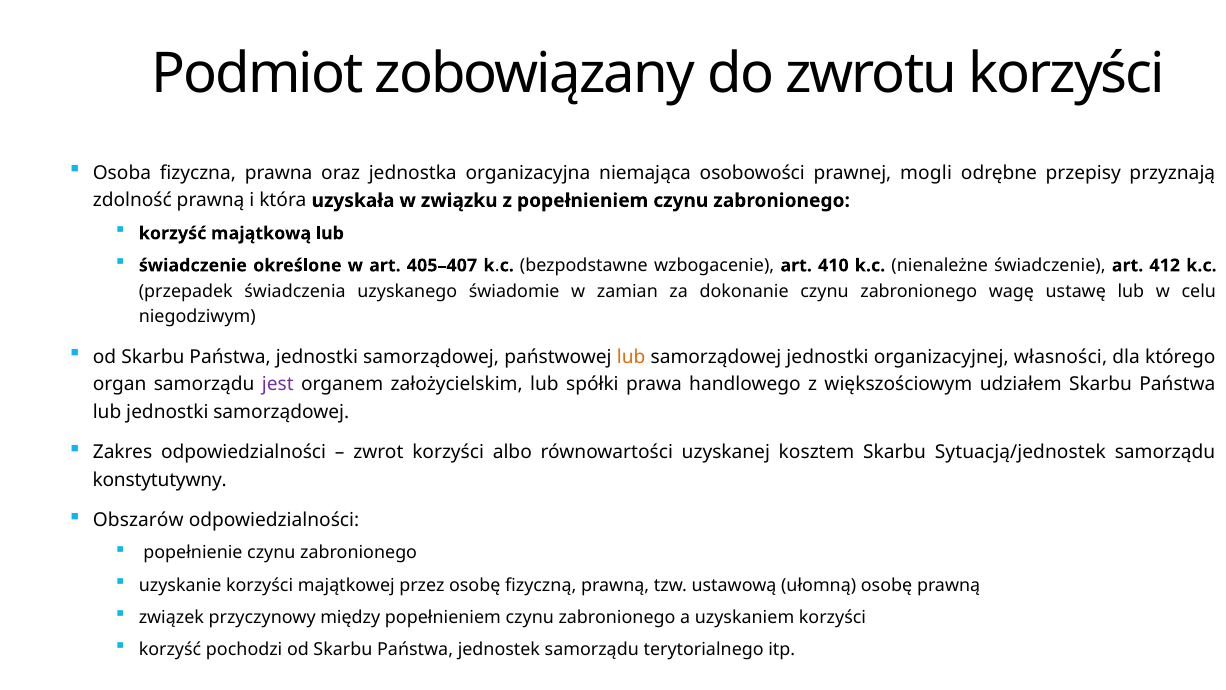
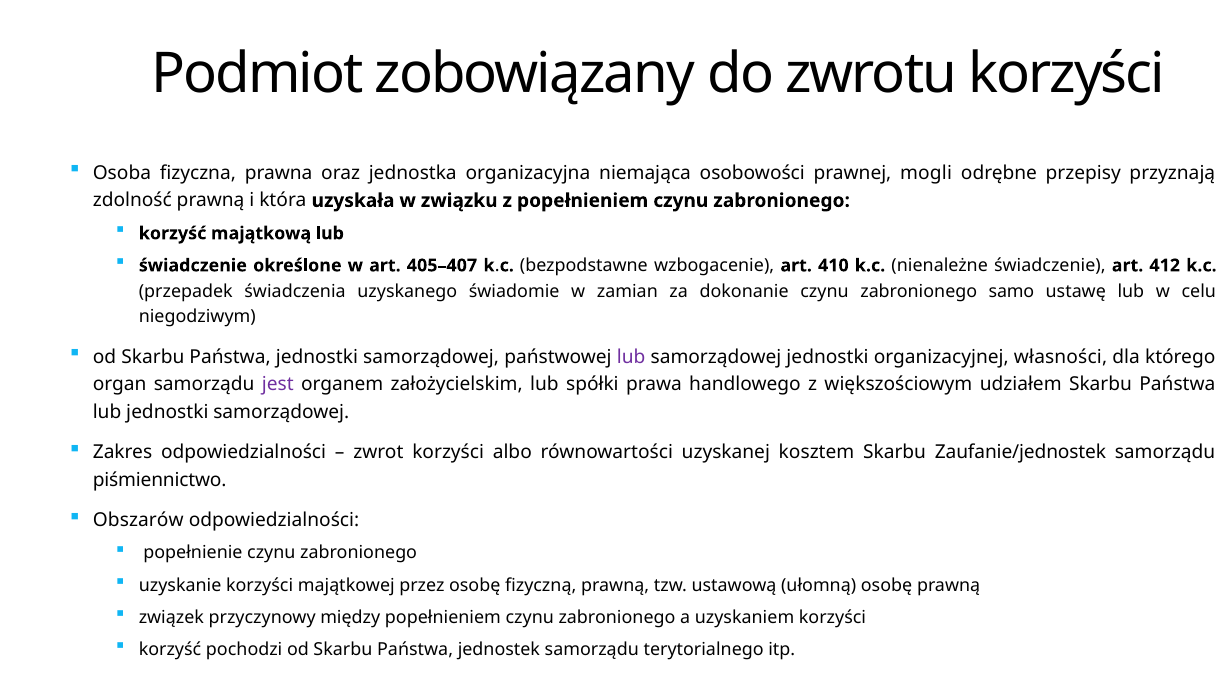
wagę: wagę -> samo
lub at (631, 357) colour: orange -> purple
Sytuacją/jednostek: Sytuacją/jednostek -> Zaufanie/jednostek
konstytutywny: konstytutywny -> piśmiennictwo
